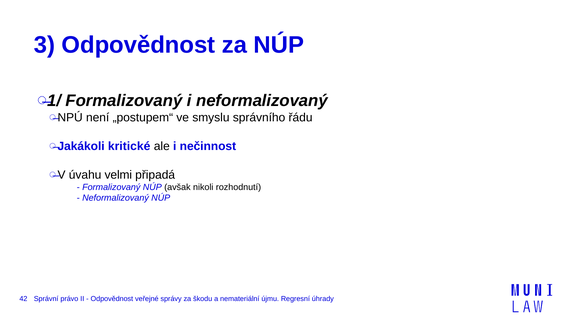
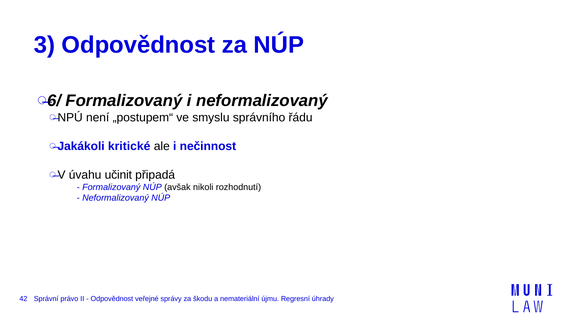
1/: 1/ -> 6/
velmi: velmi -> učinit
